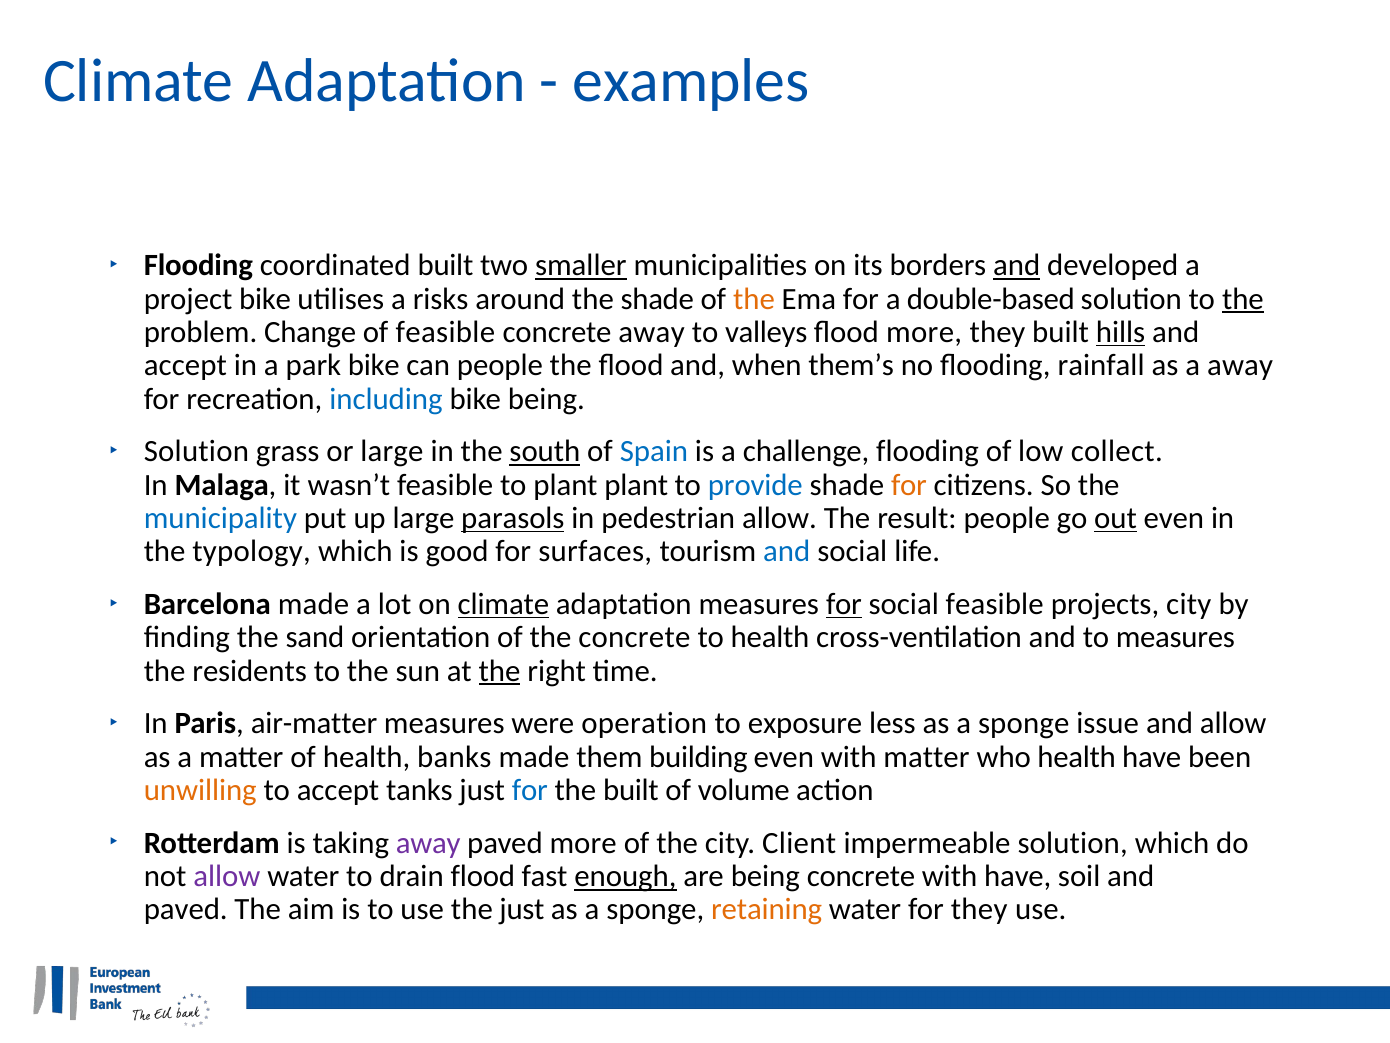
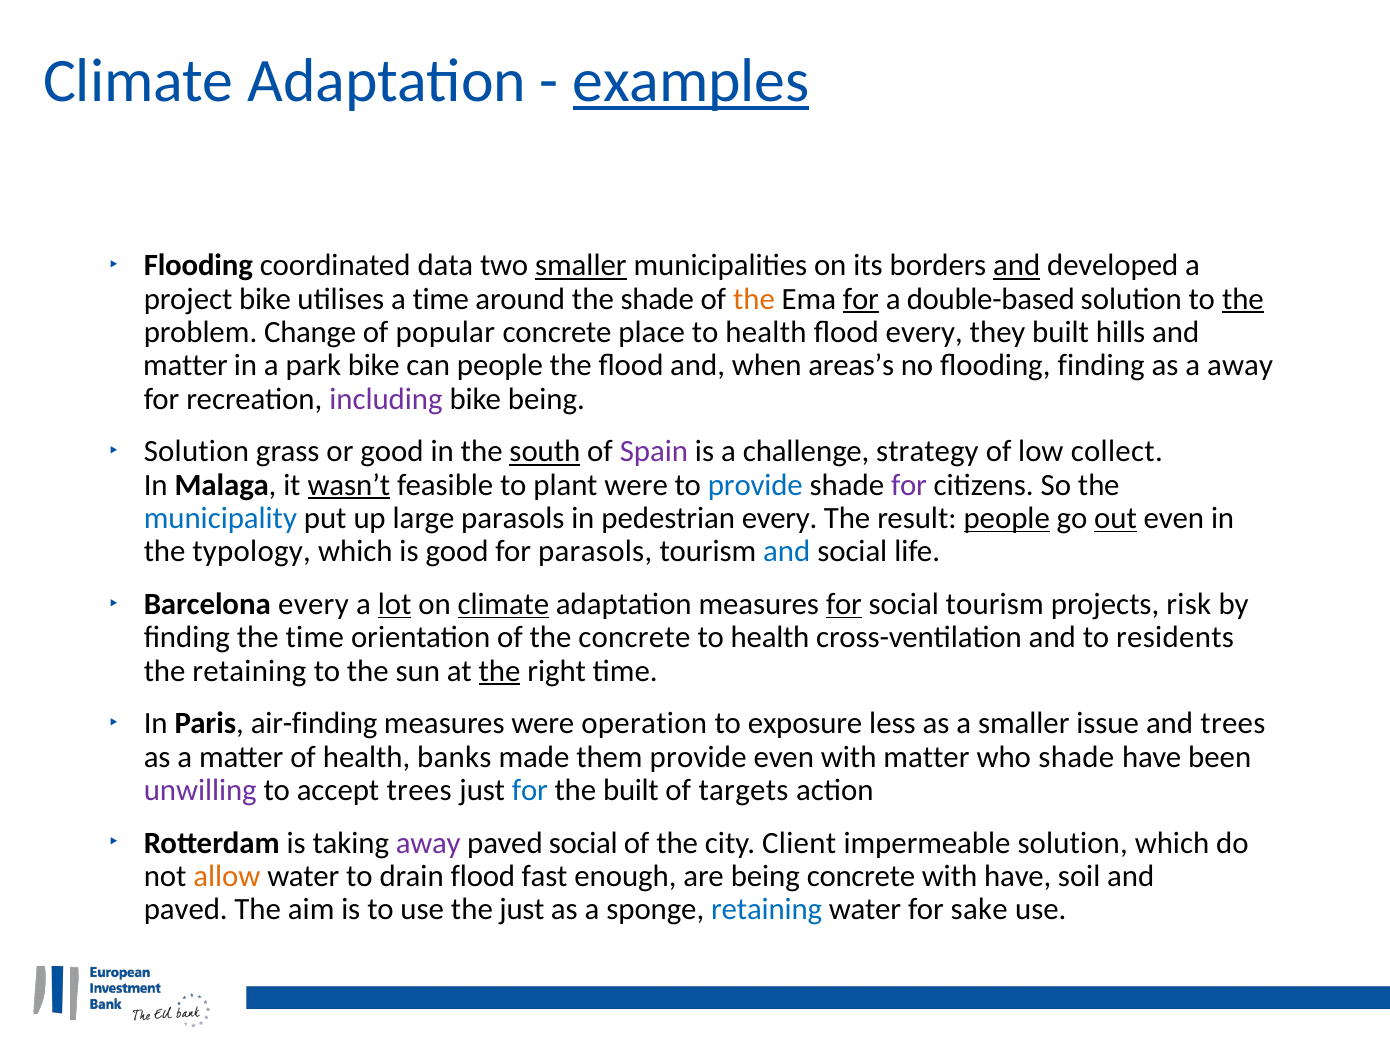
examples underline: none -> present
coordinated built: built -> data
a risks: risks -> time
for at (861, 299) underline: none -> present
of feasible: feasible -> popular
concrete away: away -> place
valleys at (766, 332): valleys -> health
flood more: more -> every
hills underline: present -> none
accept at (185, 365): accept -> matter
them’s: them’s -> areas’s
flooding rainfall: rainfall -> finding
including colour: blue -> purple
or large: large -> good
Spain colour: blue -> purple
challenge flooding: flooding -> strategy
wasn’t underline: none -> present
plant plant: plant -> were
for at (909, 485) colour: orange -> purple
parasols at (513, 518) underline: present -> none
pedestrian allow: allow -> every
people at (1007, 518) underline: none -> present
for surfaces: surfaces -> parasols
Barcelona made: made -> every
lot underline: none -> present
social feasible: feasible -> tourism
projects city: city -> risk
the sand: sand -> time
to measures: measures -> residents
the residents: residents -> retaining
air-matter: air-matter -> air-finding
less as a sponge: sponge -> smaller
and allow: allow -> trees
them building: building -> provide
who health: health -> shade
unwilling colour: orange -> purple
accept tanks: tanks -> trees
volume: volume -> targets
paved more: more -> social
allow at (227, 876) colour: purple -> orange
enough underline: present -> none
retaining at (767, 909) colour: orange -> blue
for they: they -> sake
